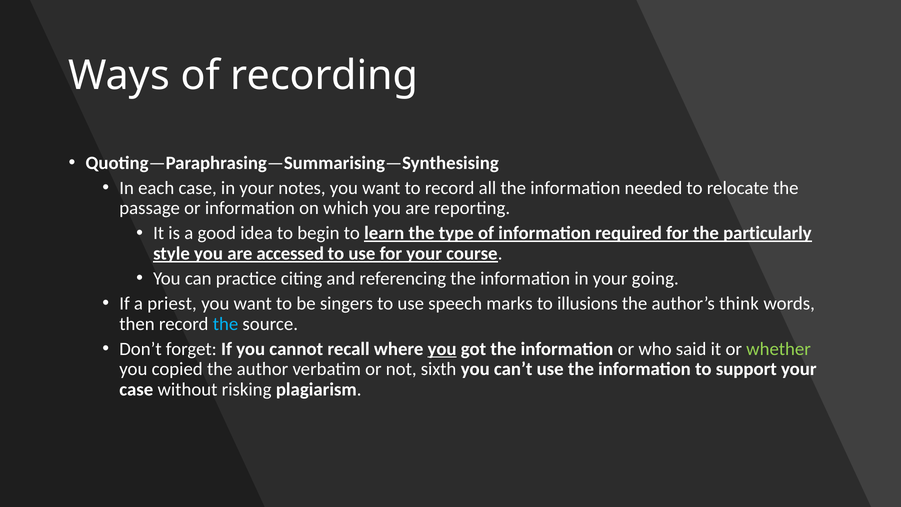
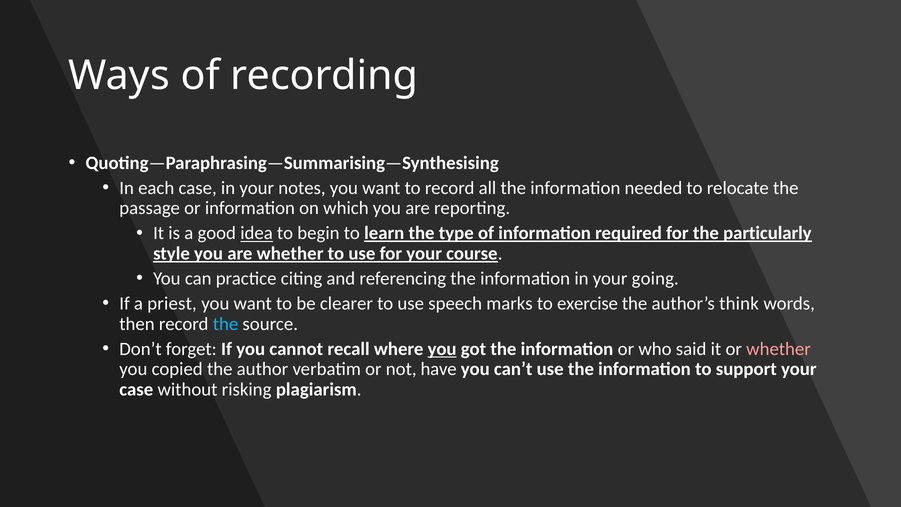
idea underline: none -> present
are accessed: accessed -> whether
singers: singers -> clearer
illusions: illusions -> exercise
whether at (779, 349) colour: light green -> pink
sixth: sixth -> have
